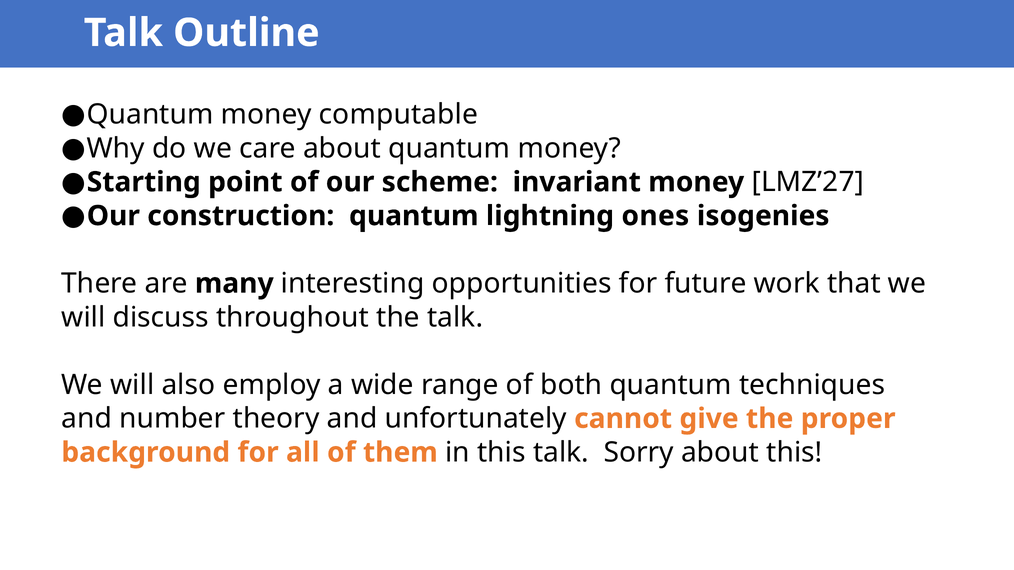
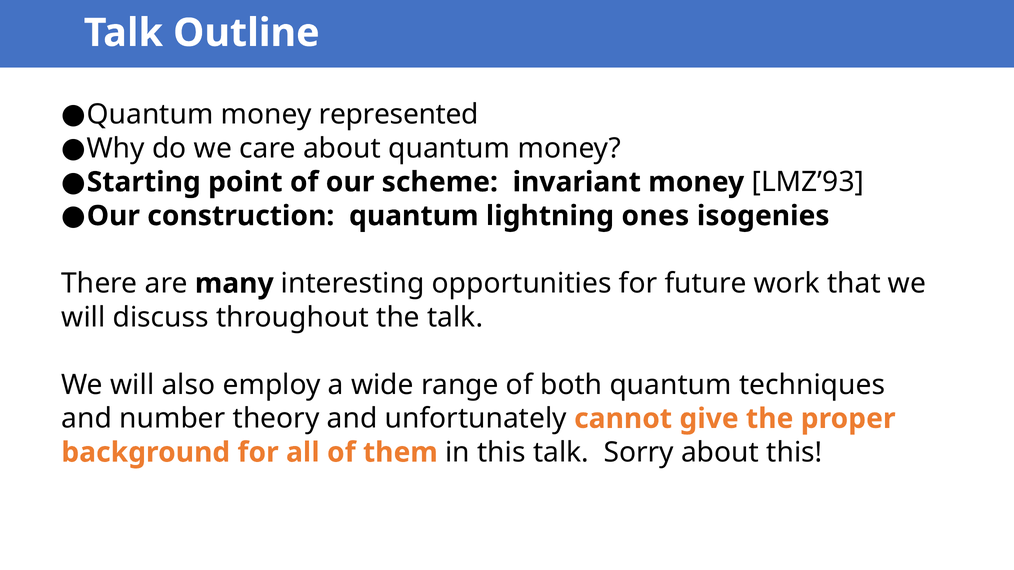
computable: computable -> represented
LMZ’27: LMZ’27 -> LMZ’93
